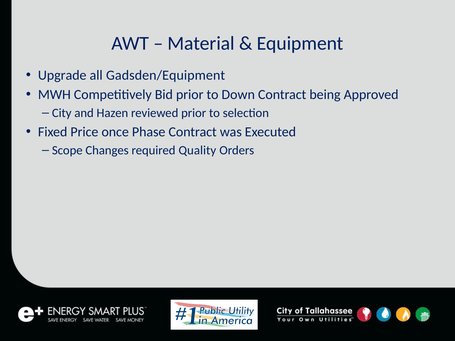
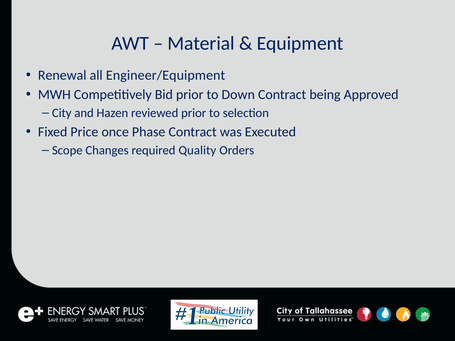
Upgrade: Upgrade -> Renewal
Gadsden/Equipment: Gadsden/Equipment -> Engineer/Equipment
